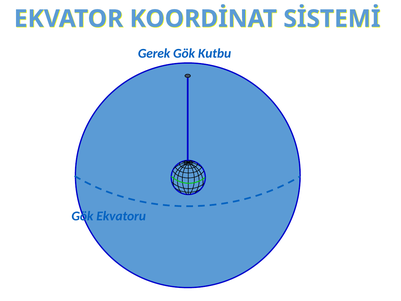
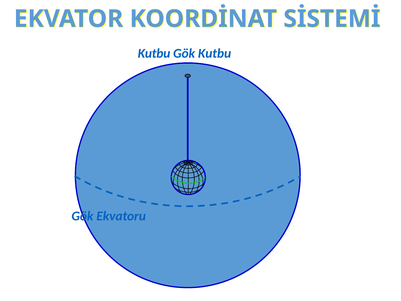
Gerek at (154, 53): Gerek -> Kutbu
